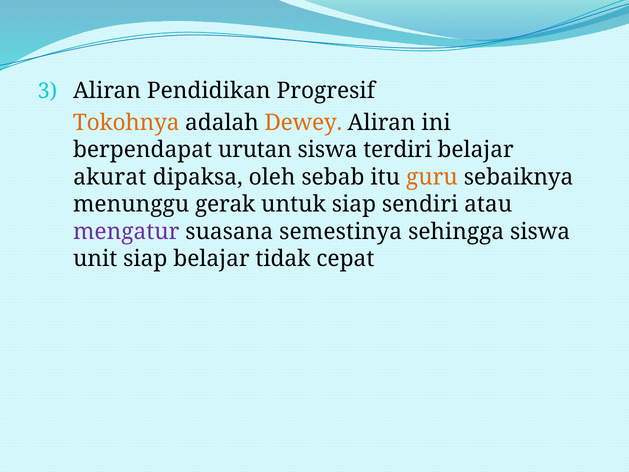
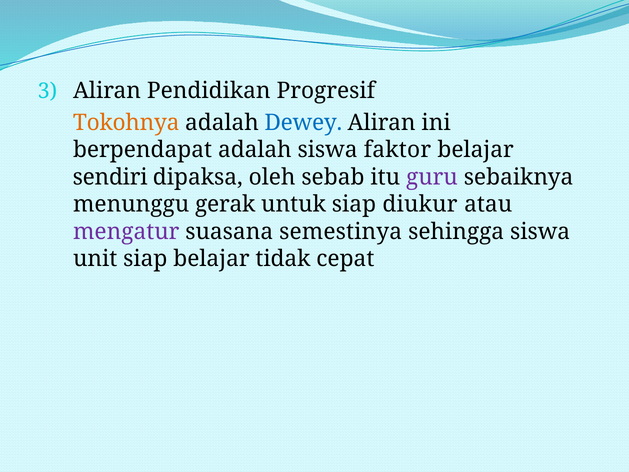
Dewey colour: orange -> blue
berpendapat urutan: urutan -> adalah
terdiri: terdiri -> faktor
akurat: akurat -> sendiri
guru colour: orange -> purple
sendiri: sendiri -> diukur
